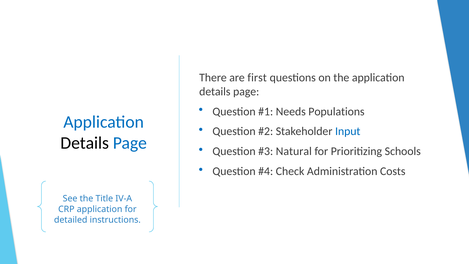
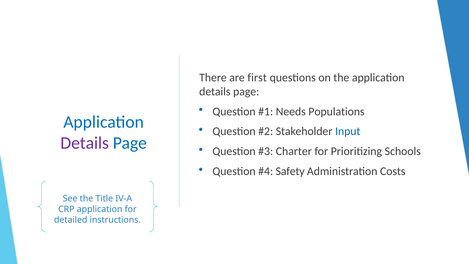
Details at (85, 143) colour: black -> purple
Natural: Natural -> Charter
Check: Check -> Safety
